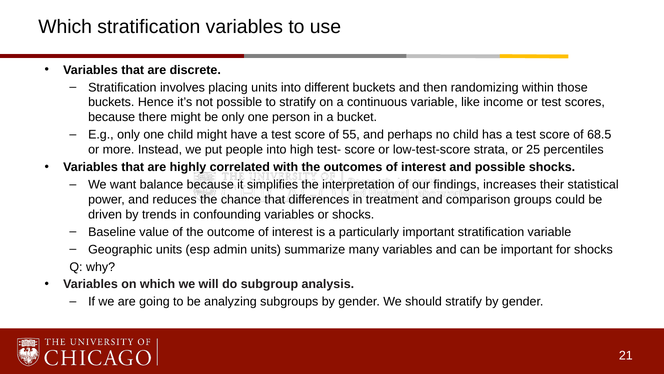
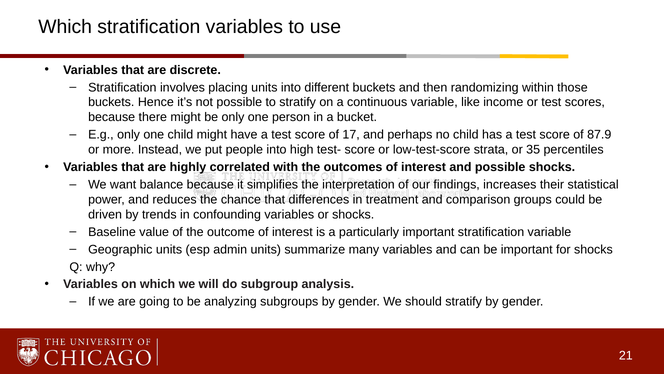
55: 55 -> 17
68.5: 68.5 -> 87.9
25: 25 -> 35
